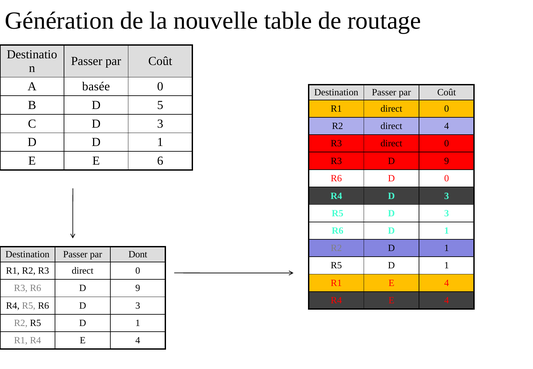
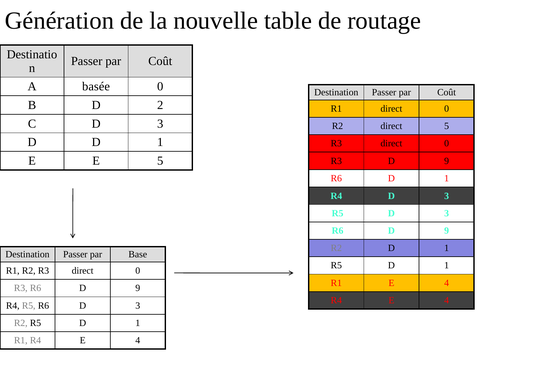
5: 5 -> 2
direct 4: 4 -> 5
E 6: 6 -> 5
R6 D 0: 0 -> 1
1 at (447, 231): 1 -> 9
Dont: Dont -> Base
